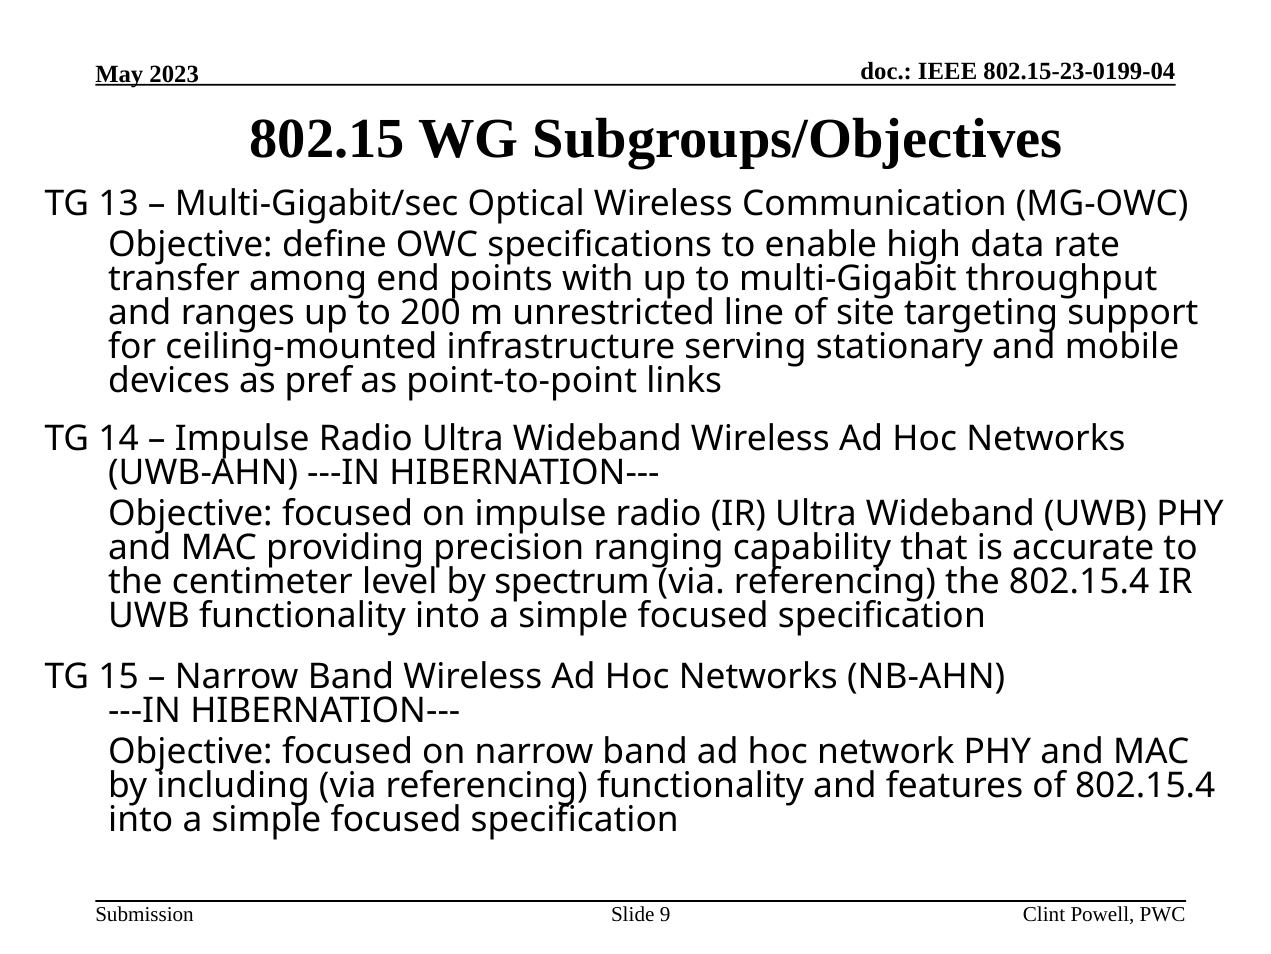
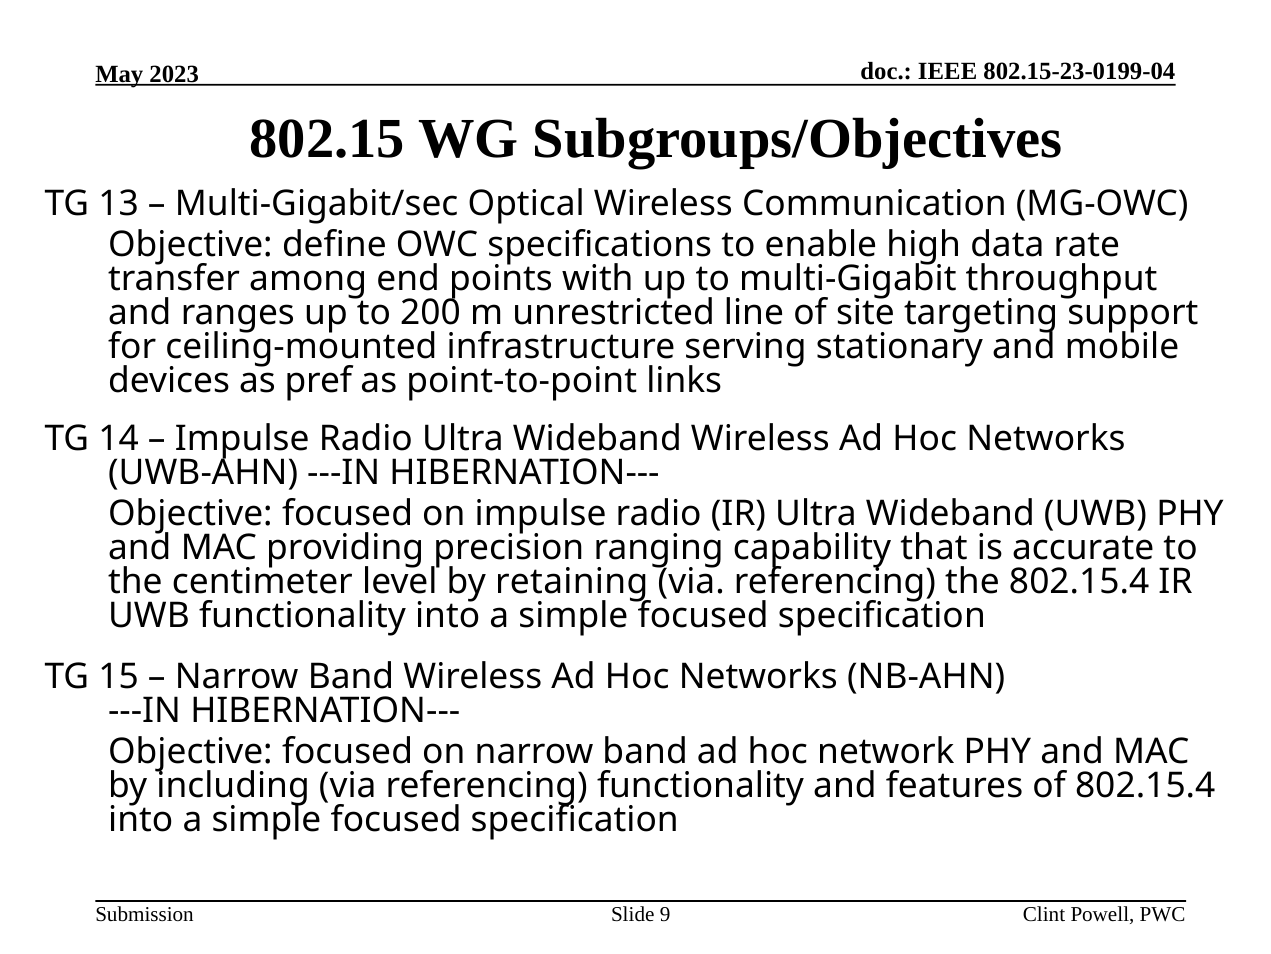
spectrum: spectrum -> retaining
